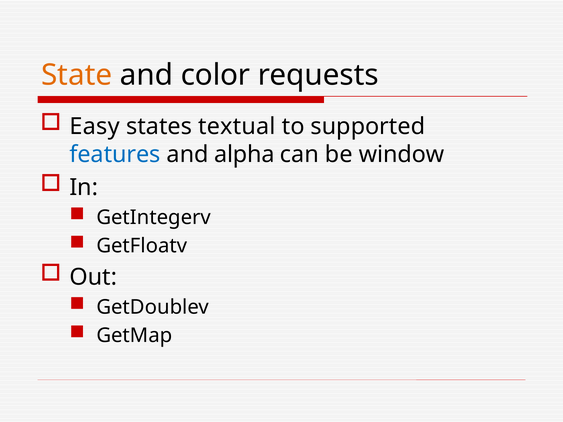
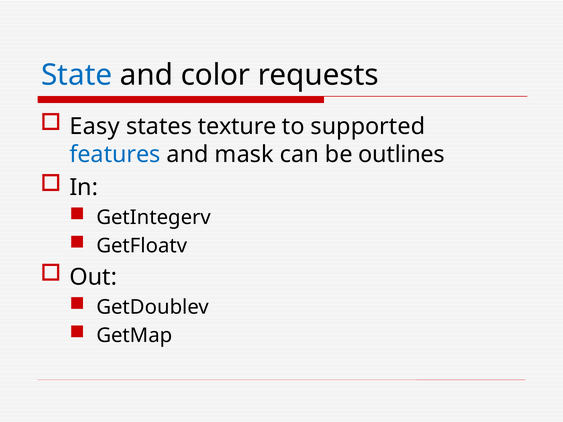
State colour: orange -> blue
textual: textual -> texture
alpha: alpha -> mask
window: window -> outlines
